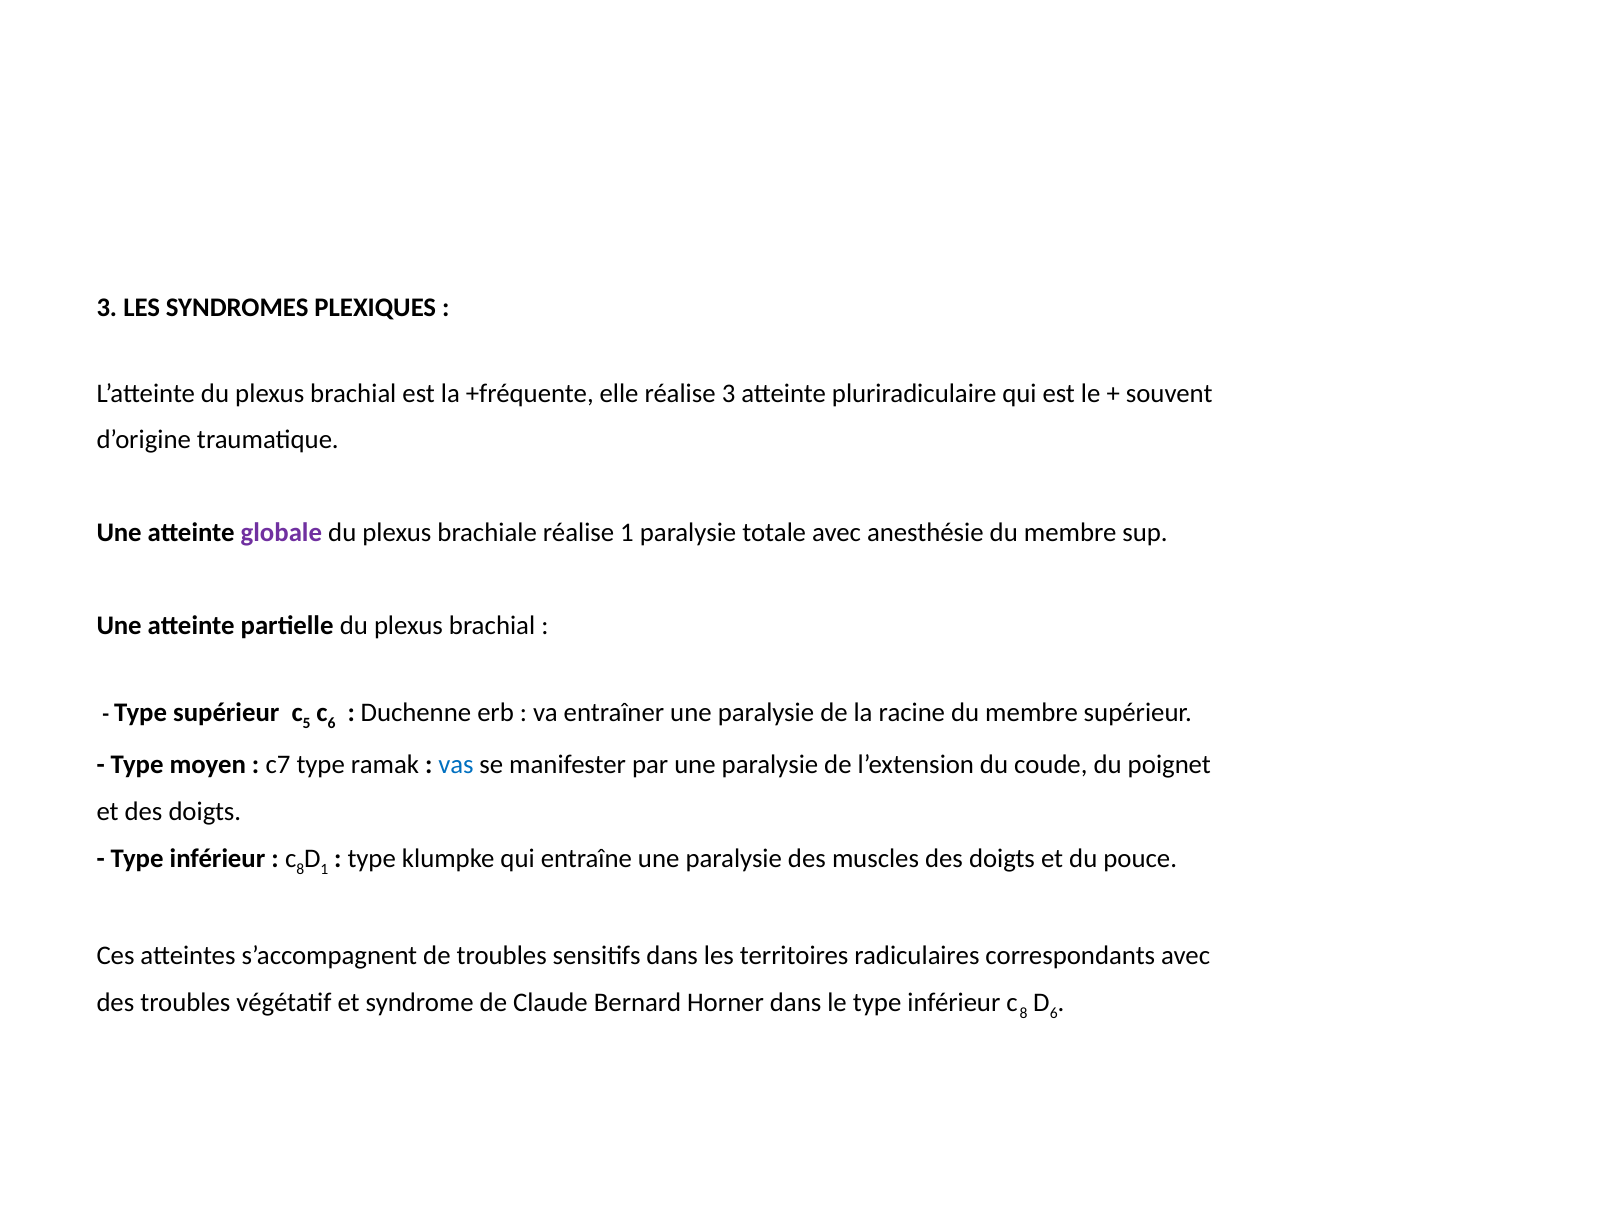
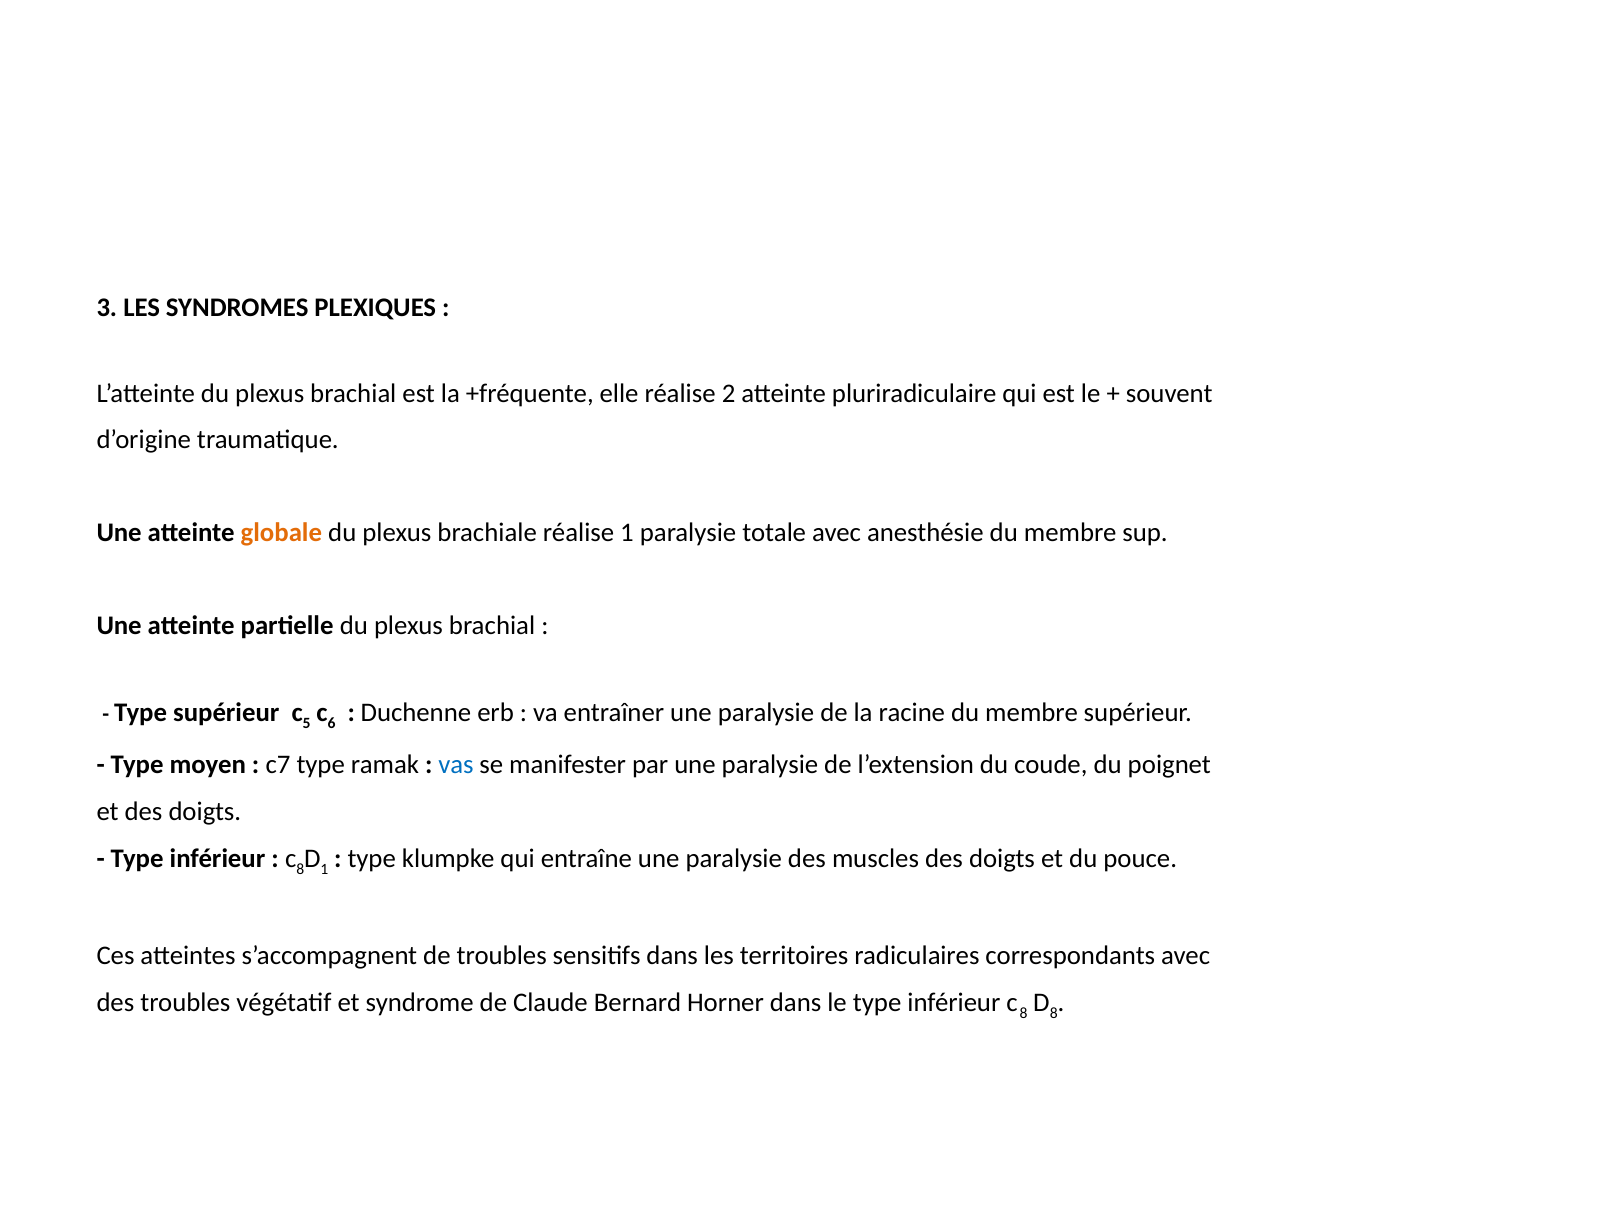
réalise 3: 3 -> 2
globale colour: purple -> orange
6 at (1054, 1013): 6 -> 8
